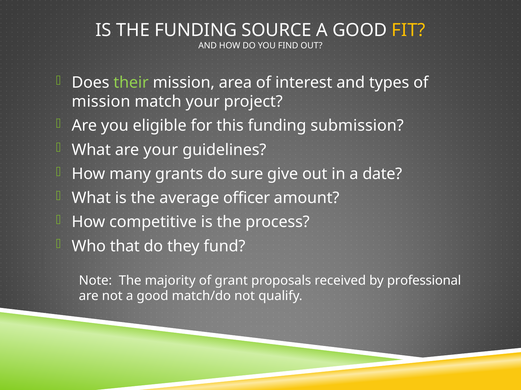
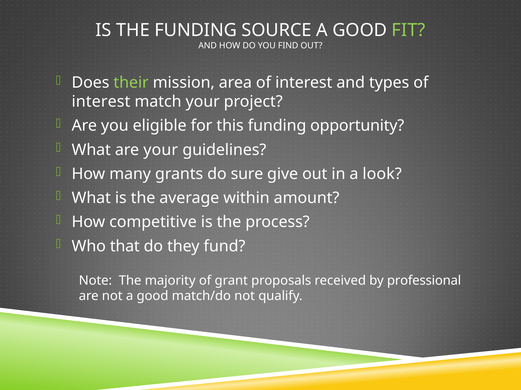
FIT colour: yellow -> light green
mission at (101, 102): mission -> interest
submission: submission -> opportunity
date: date -> look
officer: officer -> within
